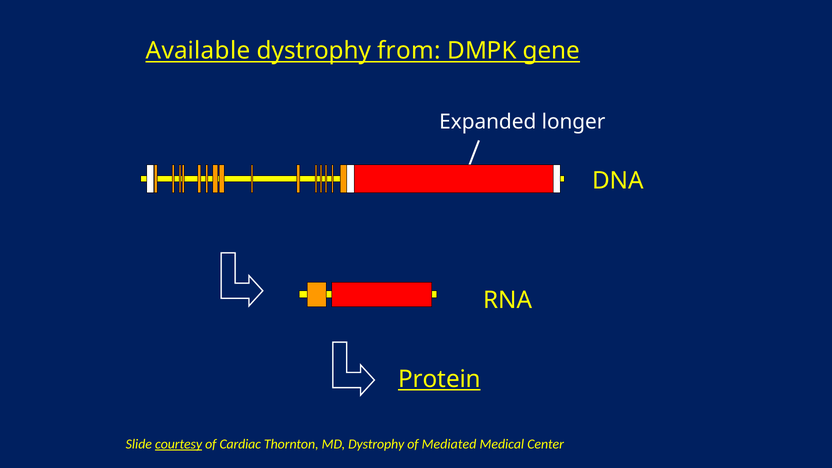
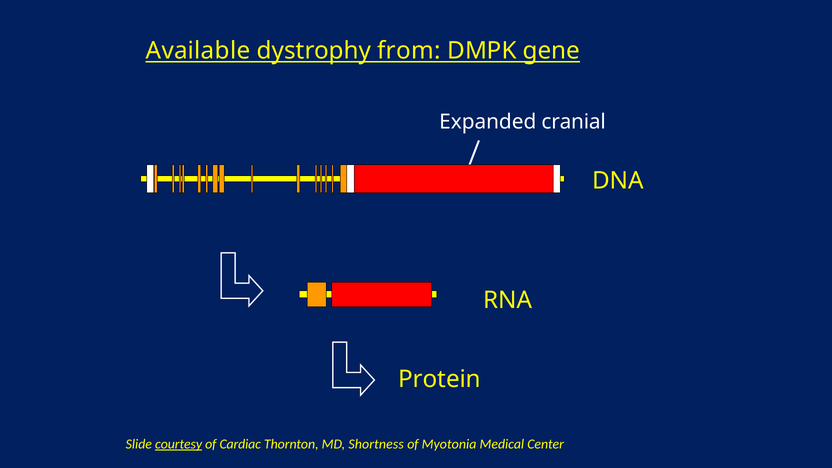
longer: longer -> cranial
Protein underline: present -> none
MD Dystrophy: Dystrophy -> Shortness
Mediated: Mediated -> Myotonia
